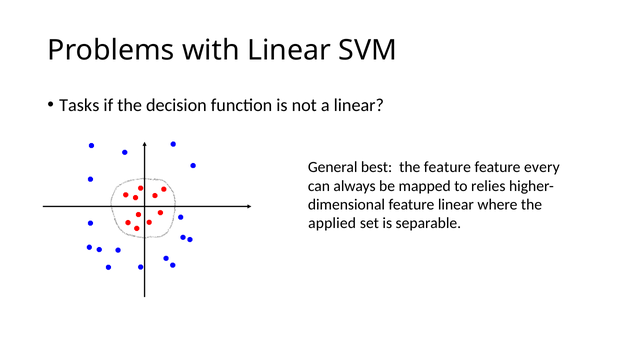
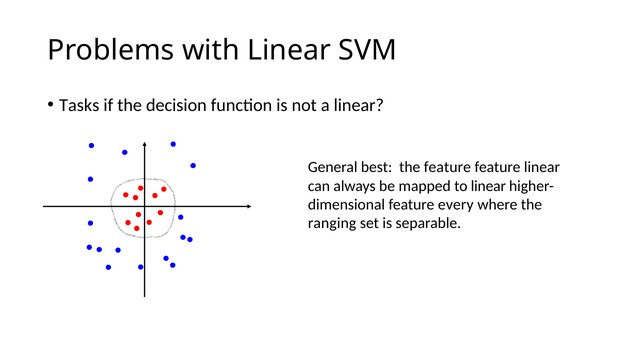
feature every: every -> linear
to relies: relies -> linear
feature linear: linear -> every
applied: applied -> ranging
